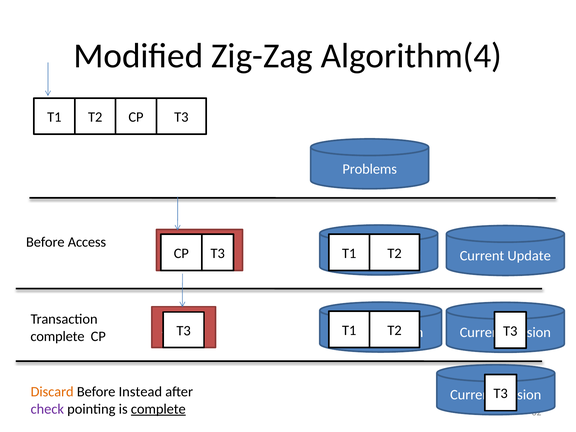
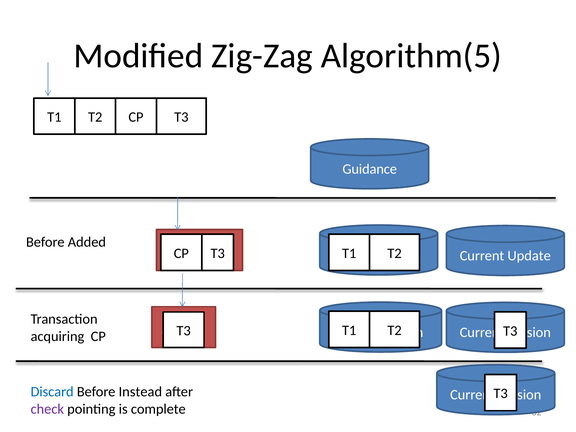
Algorithm(4: Algorithm(4 -> Algorithm(5
Problems: Problems -> Guidance
Access: Access -> Added
complete at (57, 336): complete -> acquiring
Discard colour: orange -> blue
complete at (158, 409) underline: present -> none
